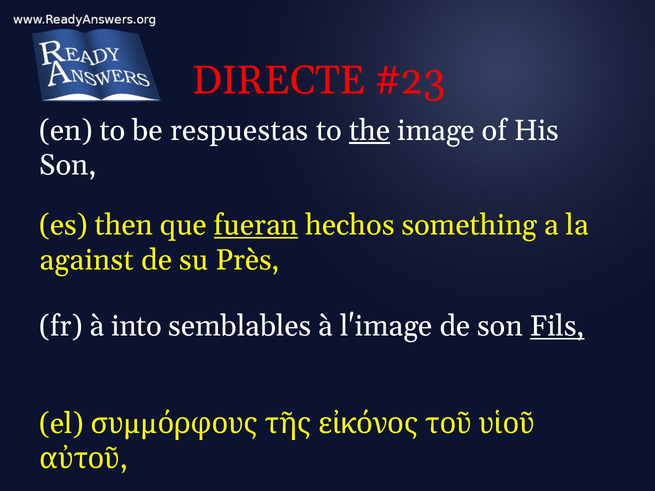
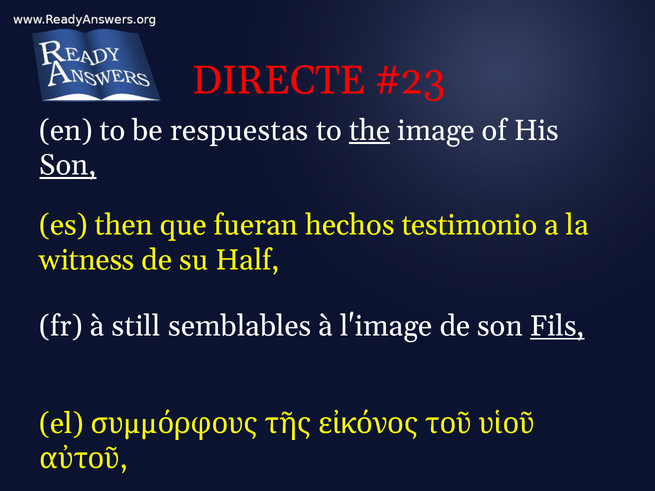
Son at (68, 165) underline: none -> present
fueran underline: present -> none
something: something -> testimonio
against: against -> witness
Près: Près -> Half
into: into -> still
